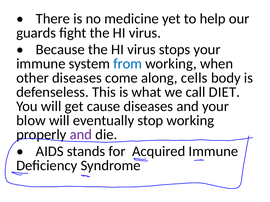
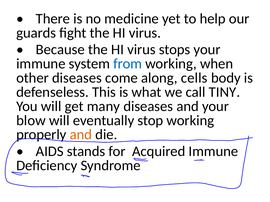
DIET: DIET -> TINY
cause: cause -> many
and at (81, 135) colour: purple -> orange
